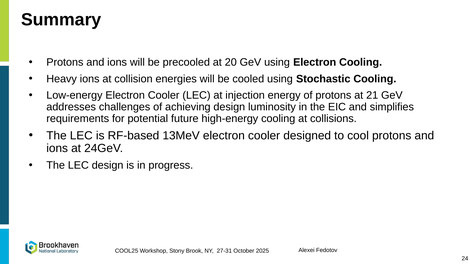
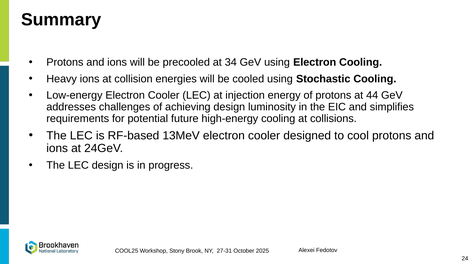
20: 20 -> 34
21: 21 -> 44
